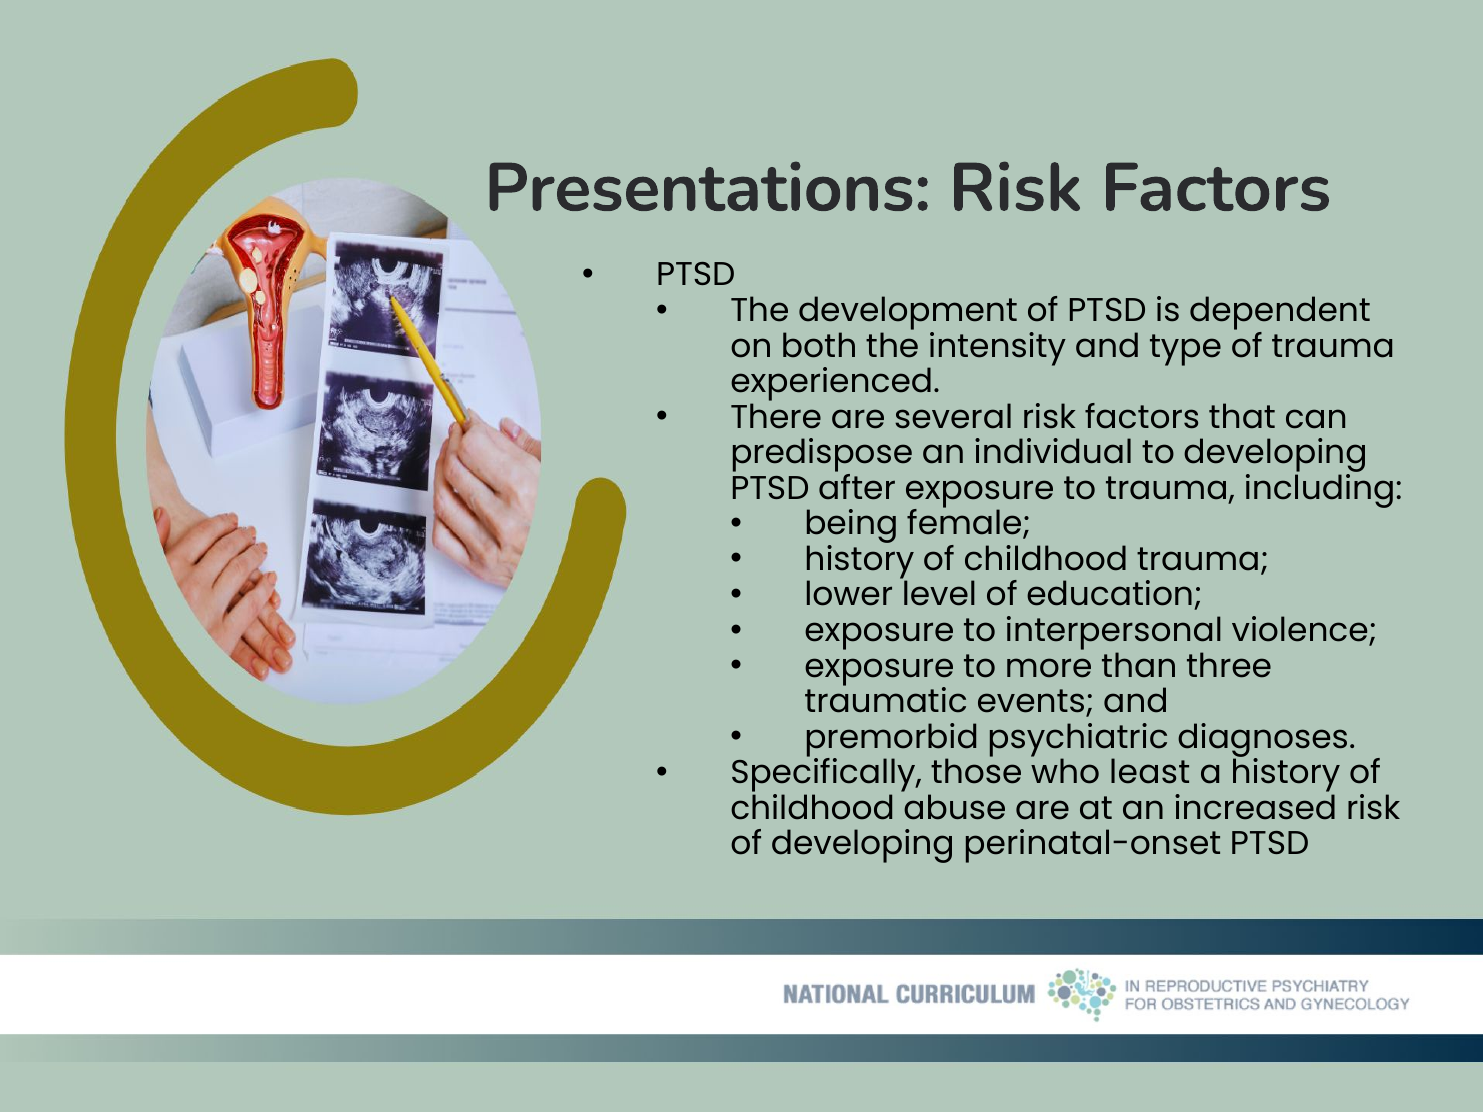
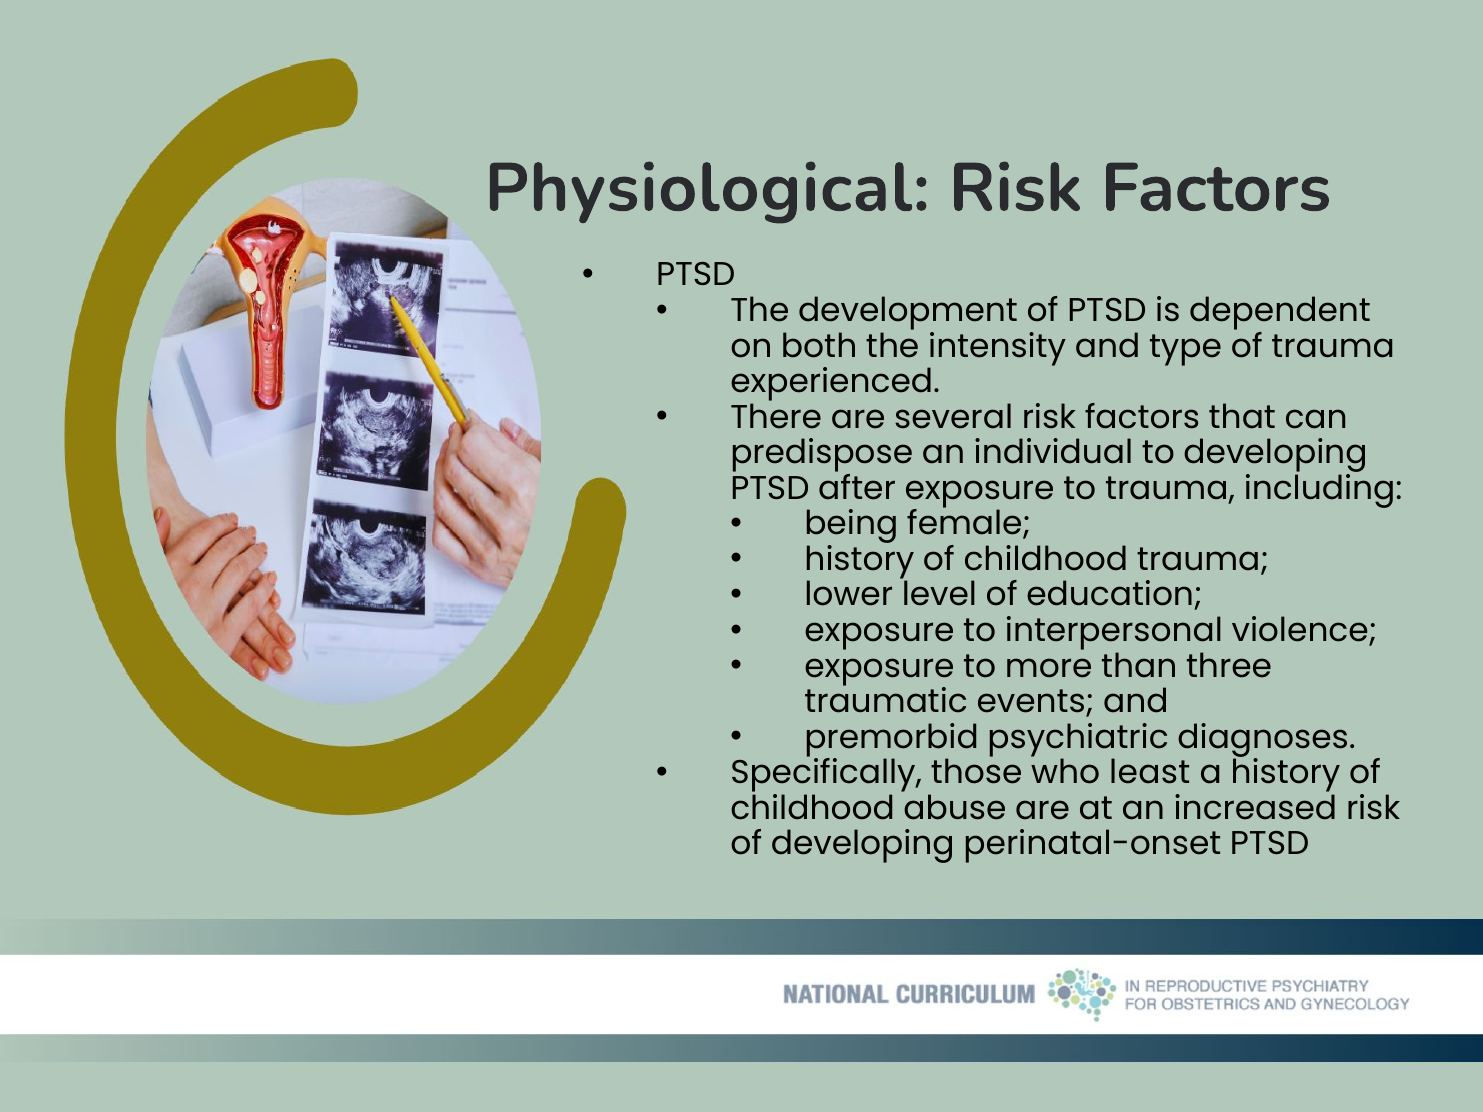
Presentations: Presentations -> Physiological
